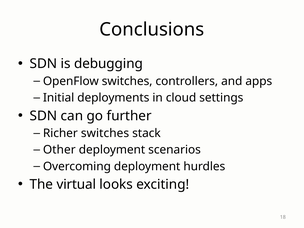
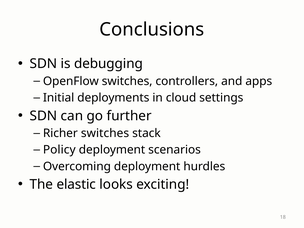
Other: Other -> Policy
virtual: virtual -> elastic
